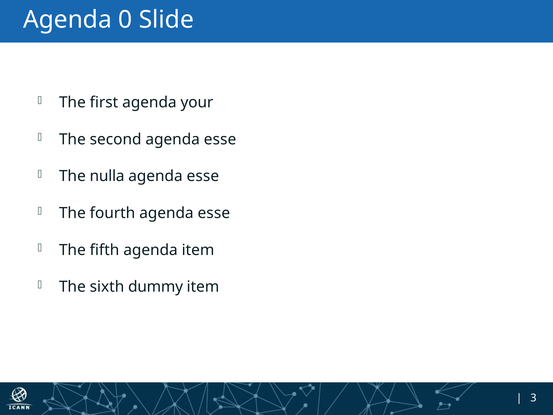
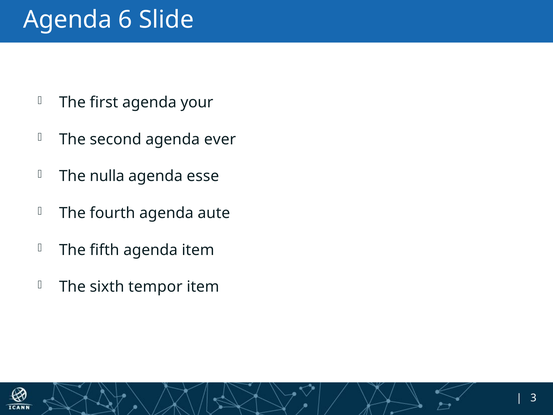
0: 0 -> 6
second agenda esse: esse -> ever
fourth agenda esse: esse -> aute
dummy: dummy -> tempor
